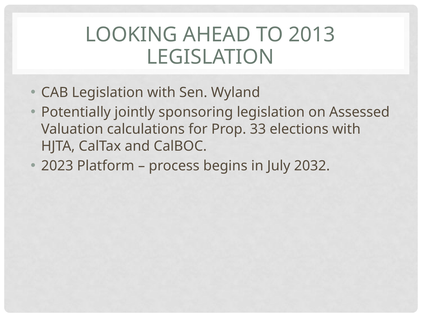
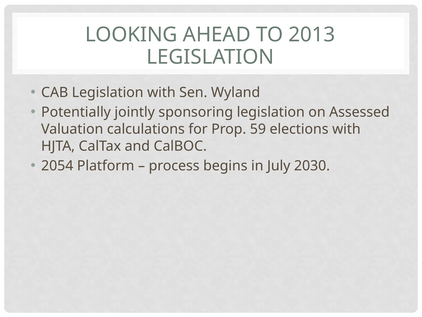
33: 33 -> 59
2023: 2023 -> 2054
2032: 2032 -> 2030
